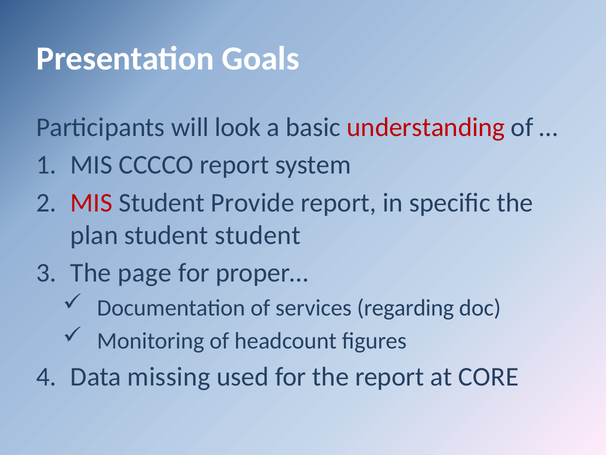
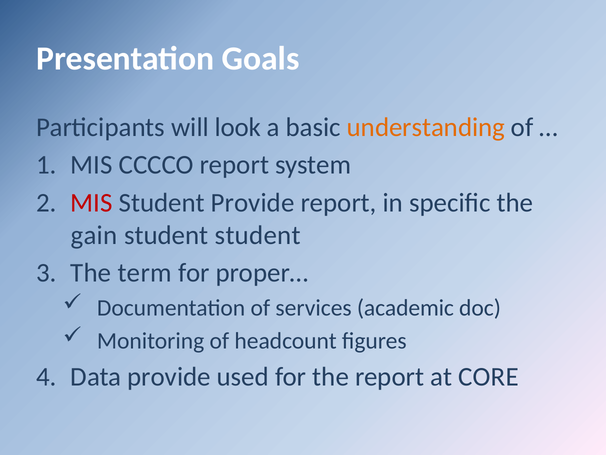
understanding colour: red -> orange
plan: plan -> gain
page: page -> term
regarding: regarding -> academic
Data missing: missing -> provide
